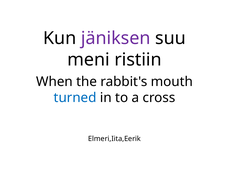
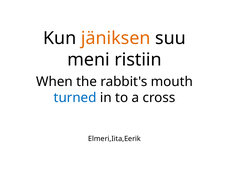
jäniksen colour: purple -> orange
